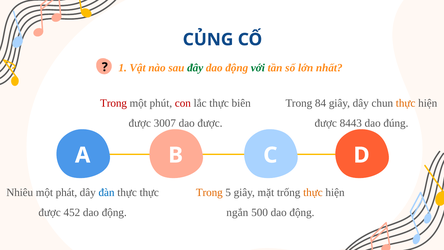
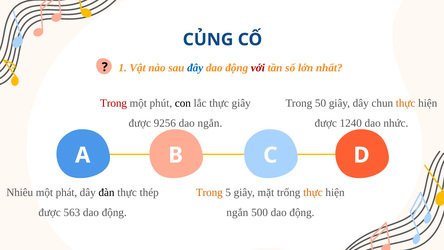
đây colour: green -> blue
với colour: green -> red
84: 84 -> 50
con colour: red -> black
thực biên: biên -> giây
8443: 8443 -> 1240
đúng: đúng -> nhức
3007: 3007 -> 9256
dao được: được -> ngắn
đàn colour: blue -> black
thực thực: thực -> thép
452: 452 -> 563
